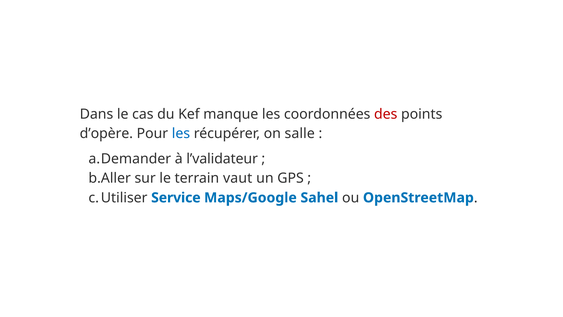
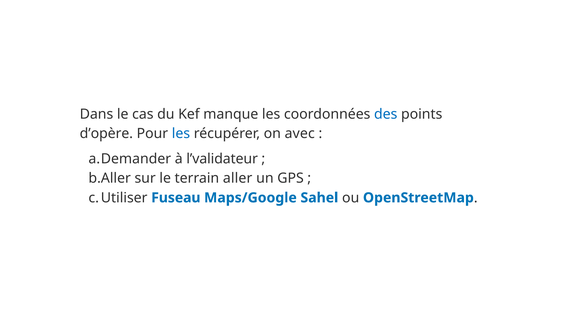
des colour: red -> blue
salle: salle -> avec
vaut: vaut -> aller
Service: Service -> Fuseau
